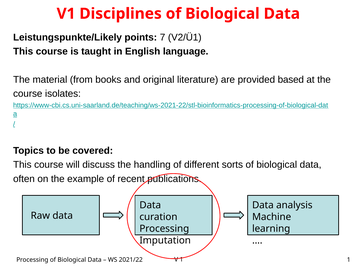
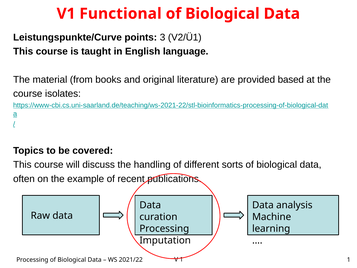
Disciplines: Disciplines -> Functional
Leistungspunkte/Likely: Leistungspunkte/Likely -> Leistungspunkte/Curve
7: 7 -> 3
